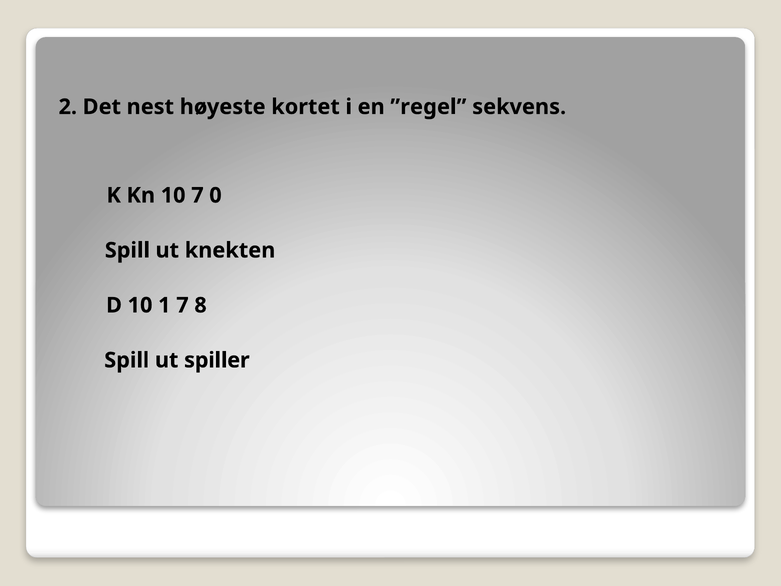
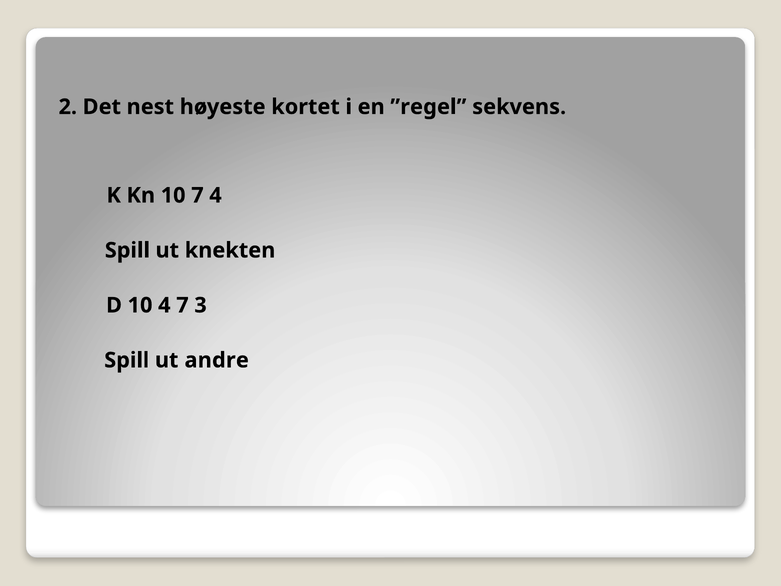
7 0: 0 -> 4
10 1: 1 -> 4
8: 8 -> 3
spiller: spiller -> andre
